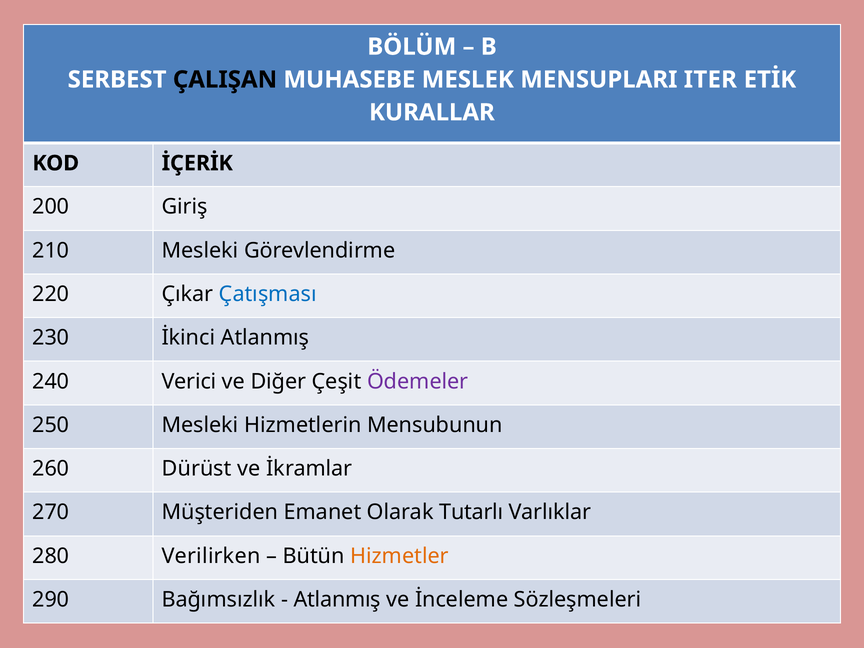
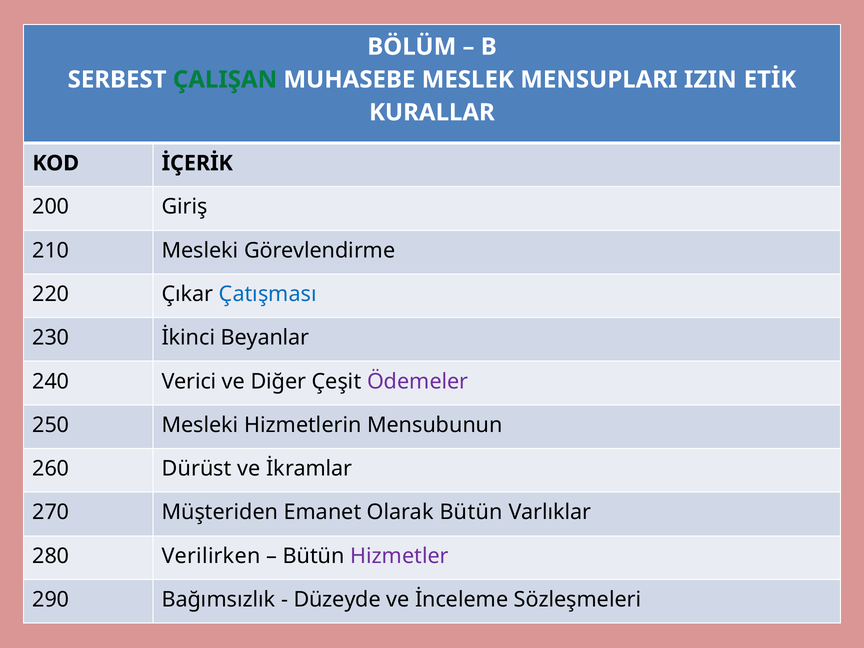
ÇALIŞAN colour: black -> green
ITER: ITER -> IZIN
İkinci Atlanmış: Atlanmış -> Beyanlar
Olarak Tutarlı: Tutarlı -> Bütün
Hizmetler colour: orange -> purple
Atlanmış at (337, 600): Atlanmış -> Düzeyde
